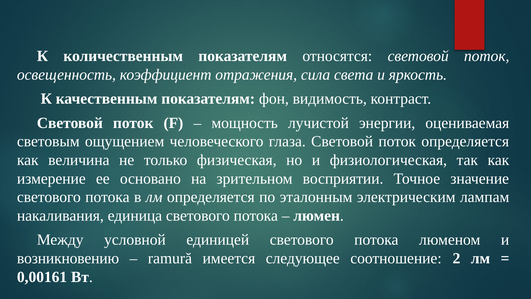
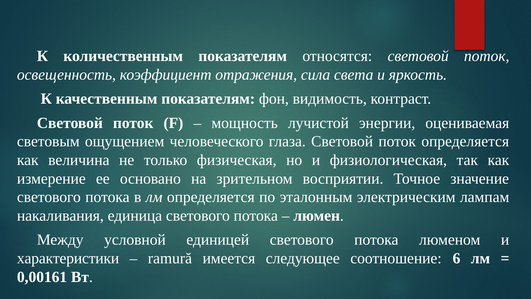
возникновению: возникновению -> характеристики
2: 2 -> 6
